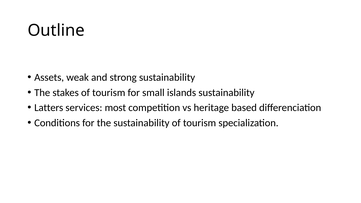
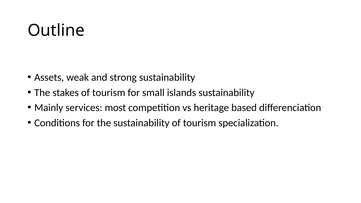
Latters: Latters -> Mainly
